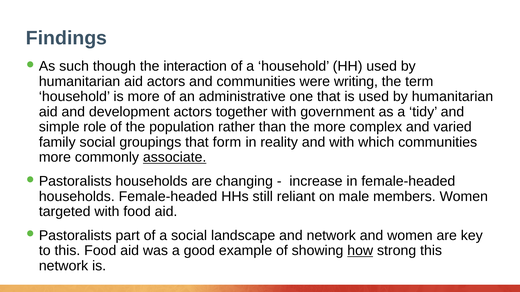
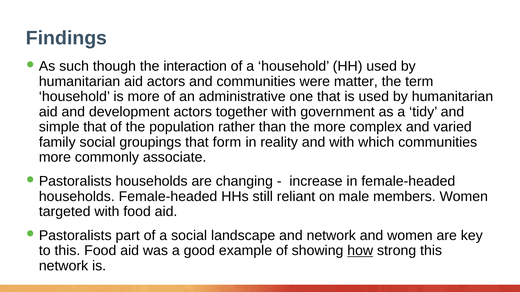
writing: writing -> matter
simple role: role -> that
associate underline: present -> none
